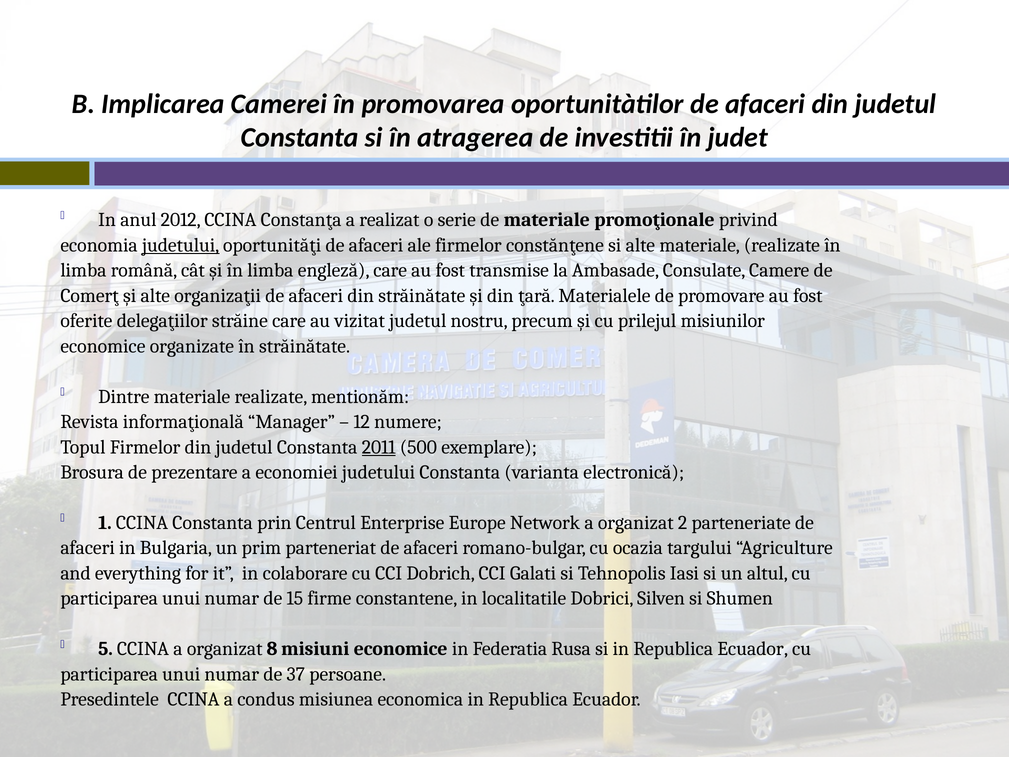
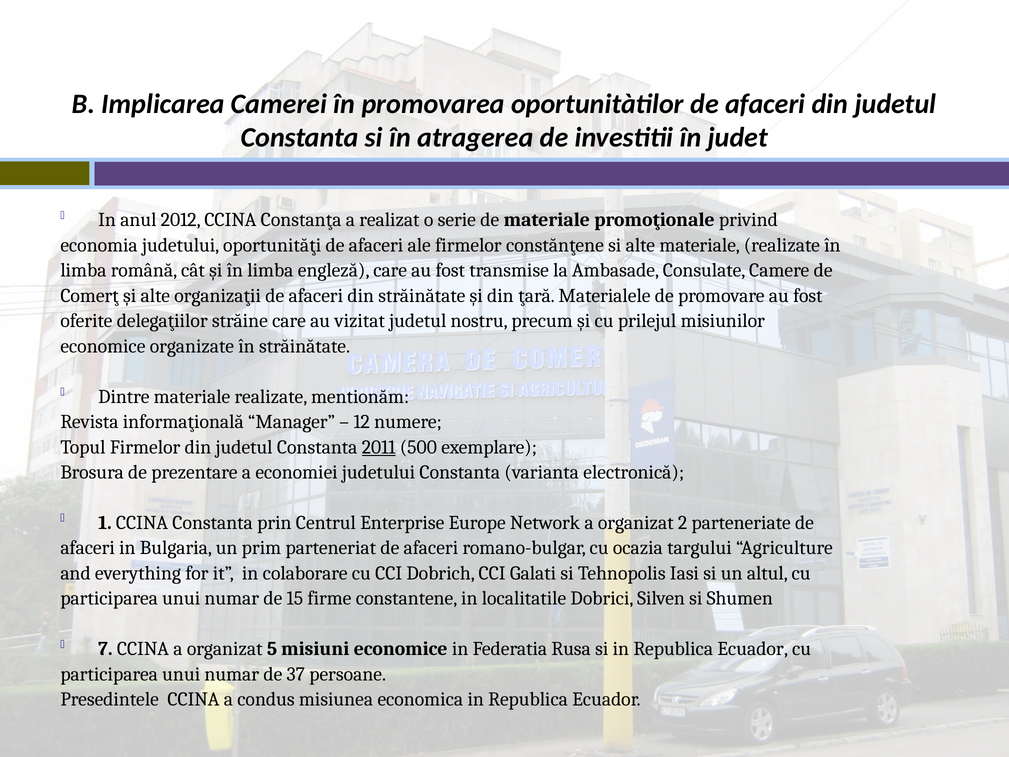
judetului at (181, 245) underline: present -> none
5: 5 -> 7
8: 8 -> 5
